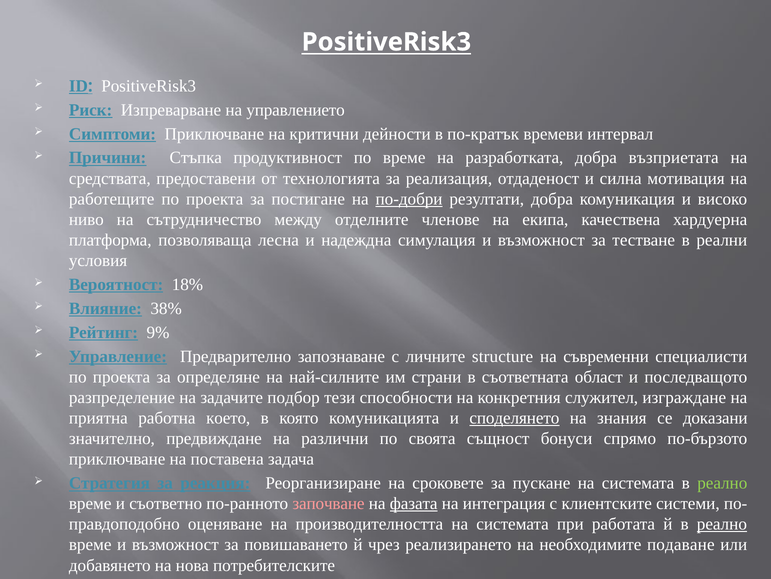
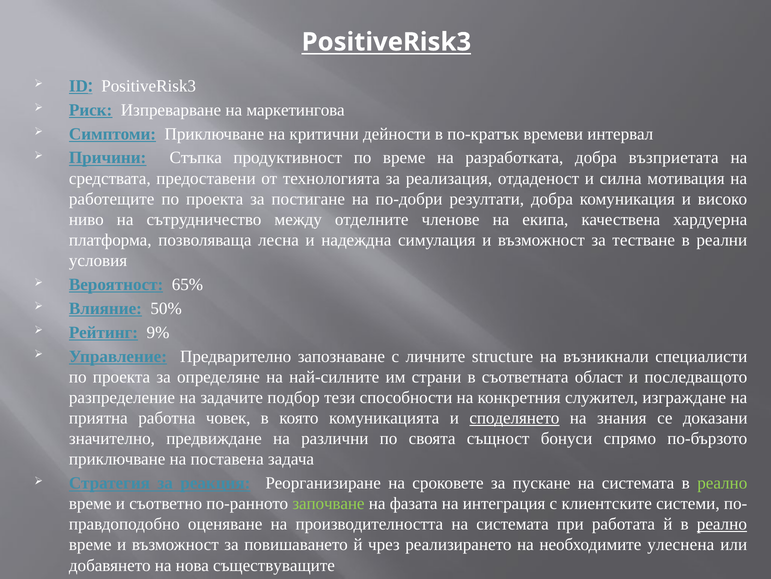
управлението: управлението -> маркетингова
по-добри underline: present -> none
18%: 18% -> 65%
38%: 38% -> 50%
съвременни: съвременни -> възникнали
което: което -> човек
започване colour: pink -> light green
фазата underline: present -> none
подаване: подаване -> улеснена
потребителските: потребителските -> съществуващите
